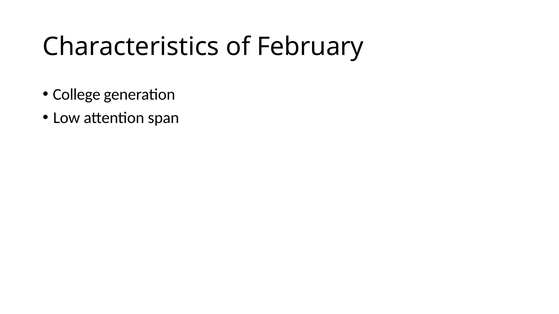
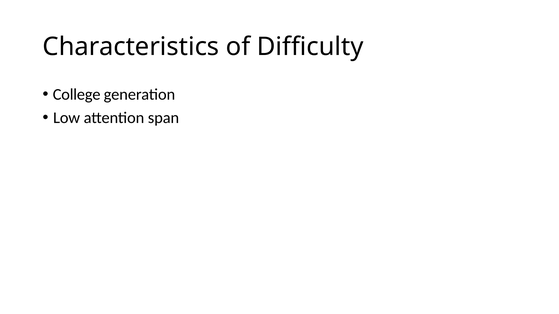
February: February -> Difficulty
